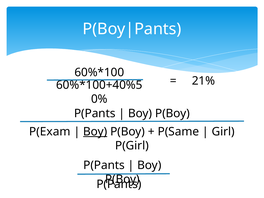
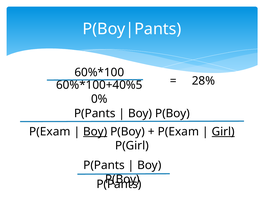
21%: 21% -> 28%
P(Same at (178, 132): P(Same -> P(Exam
Girl underline: none -> present
